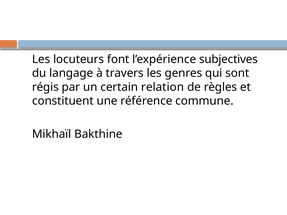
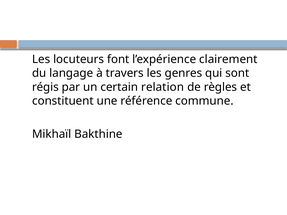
subjectives: subjectives -> clairement
